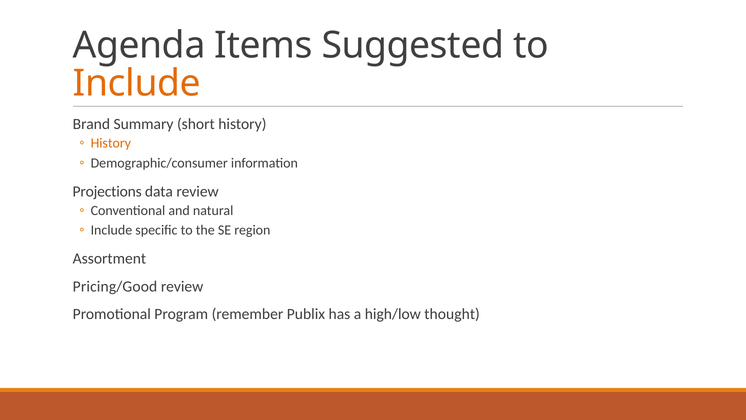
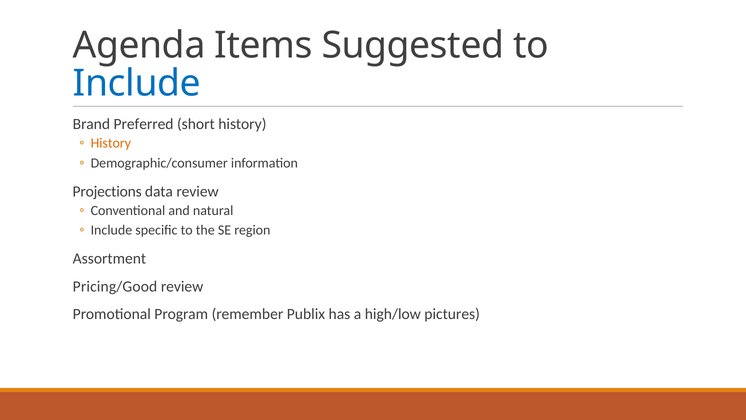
Include at (137, 84) colour: orange -> blue
Summary: Summary -> Preferred
thought: thought -> pictures
